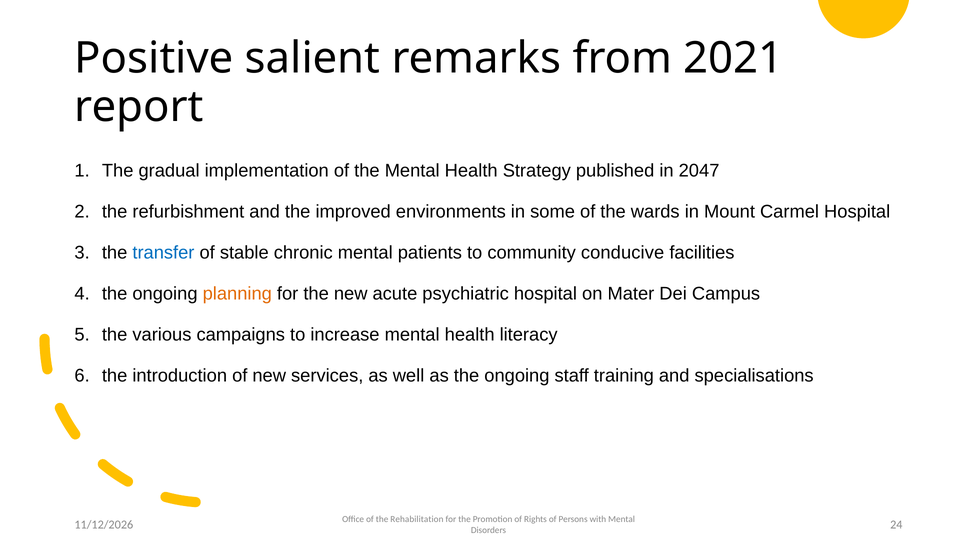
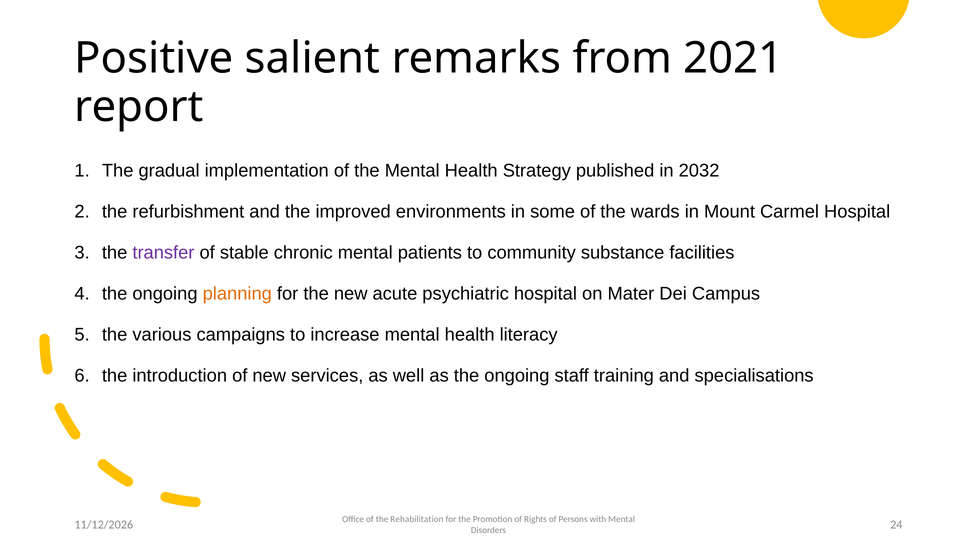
2047: 2047 -> 2032
transfer colour: blue -> purple
conducive: conducive -> substance
